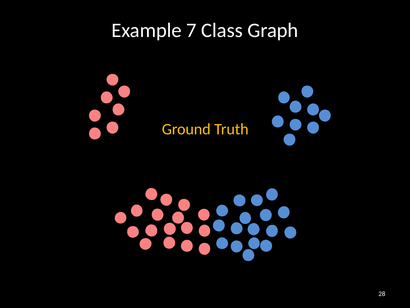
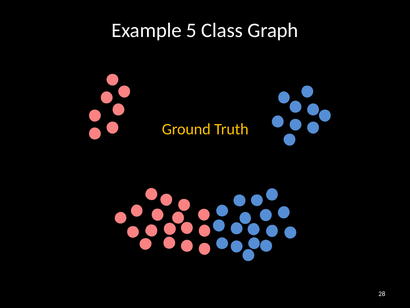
7: 7 -> 5
